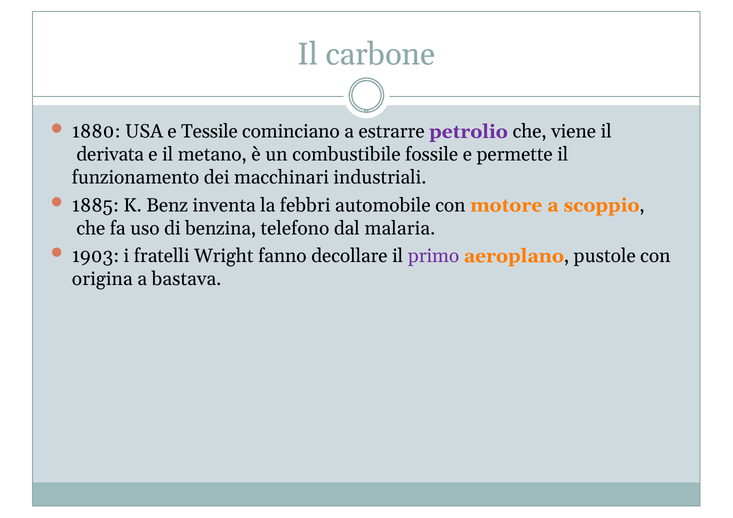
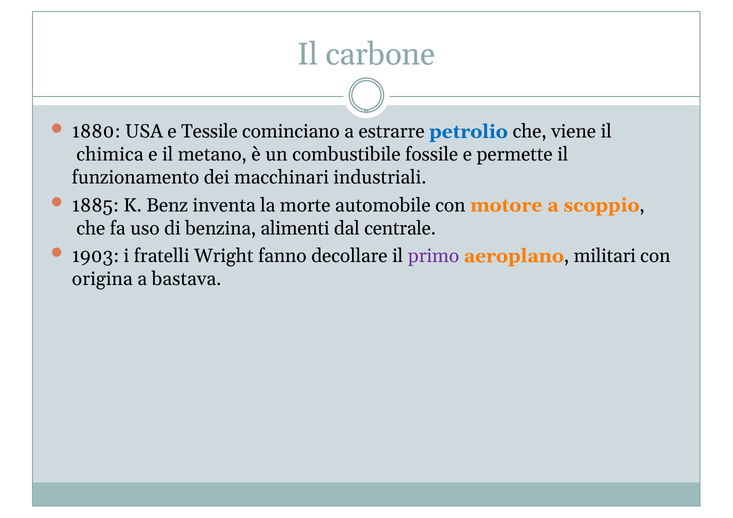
petrolio colour: purple -> blue
derivata: derivata -> chimica
febbri: febbri -> morte
telefono: telefono -> alimenti
malaria: malaria -> centrale
pustole: pustole -> militari
